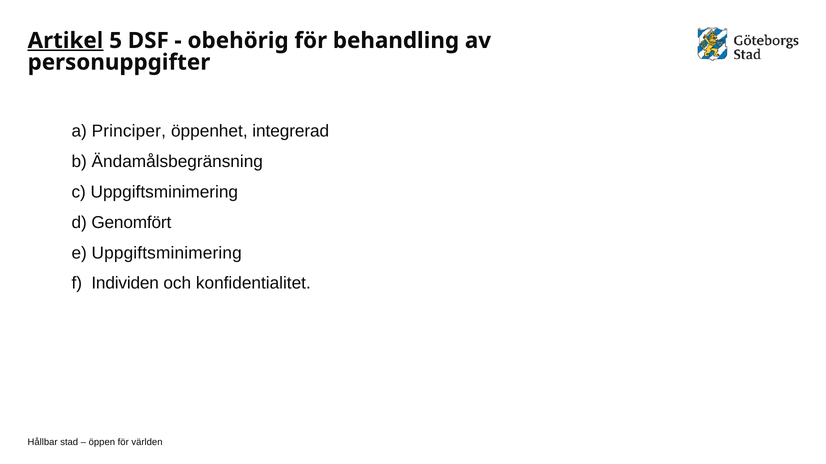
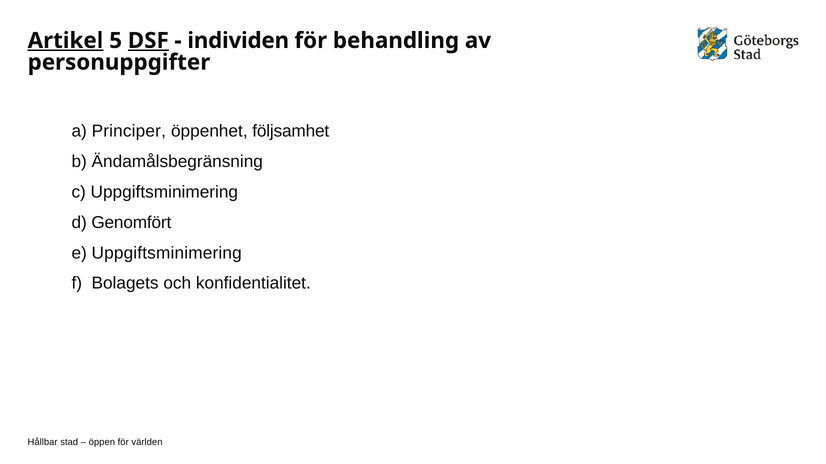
DSF underline: none -> present
obehörig: obehörig -> individen
integrerad: integrerad -> följsamhet
Individen: Individen -> Bolagets
